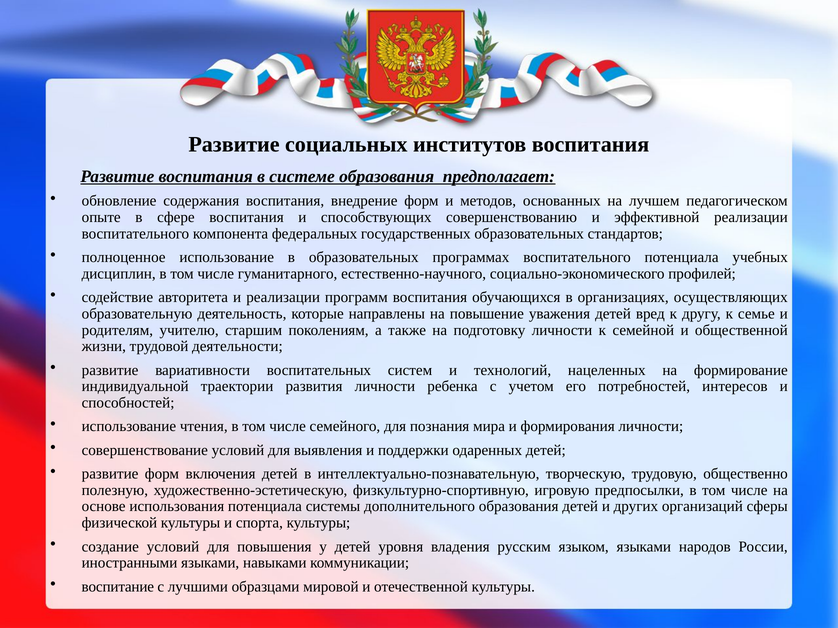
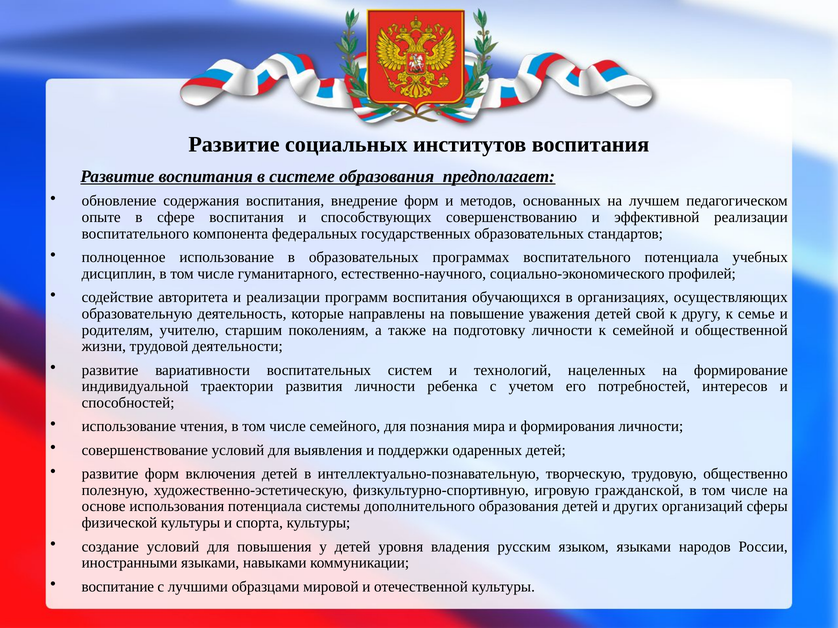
вред: вред -> свой
предпосылки: предпосылки -> гражданской
